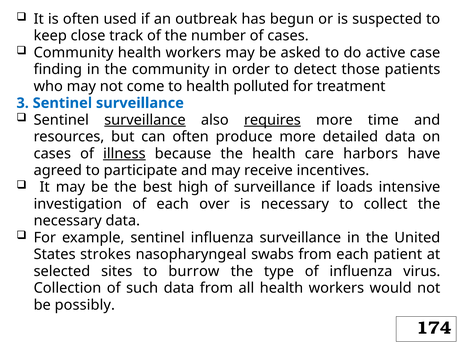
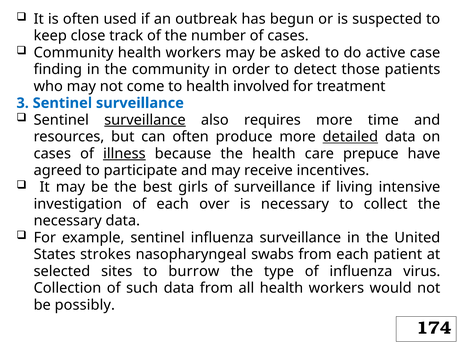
polluted: polluted -> involved
requires underline: present -> none
detailed underline: none -> present
harbors: harbors -> prepuce
high: high -> girls
loads: loads -> living
